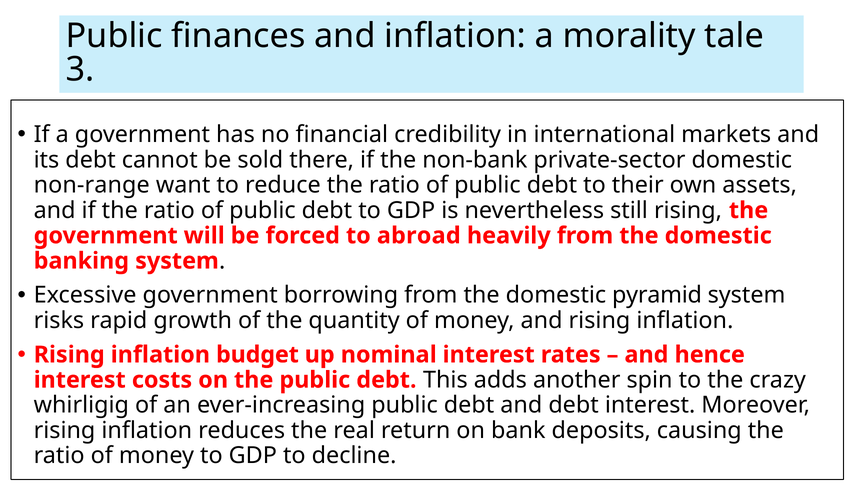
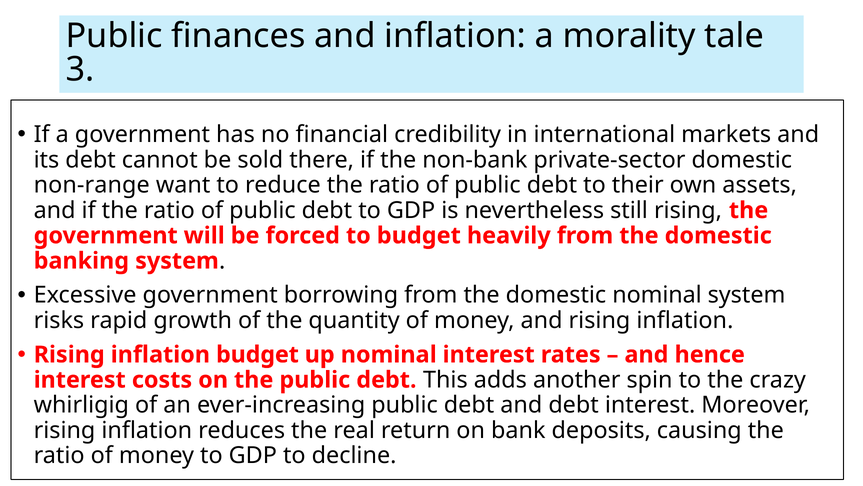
to abroad: abroad -> budget
domestic pyramid: pyramid -> nominal
